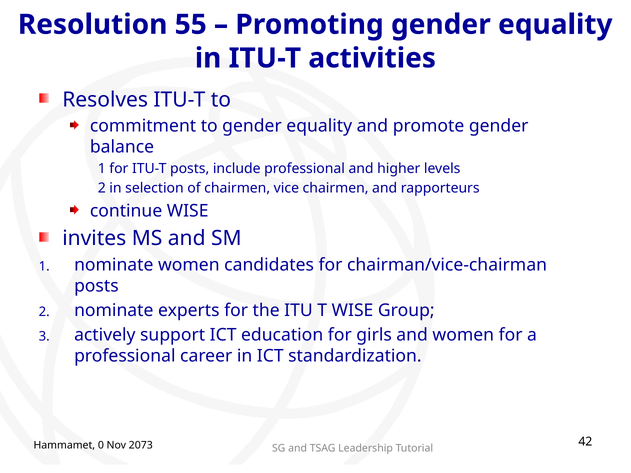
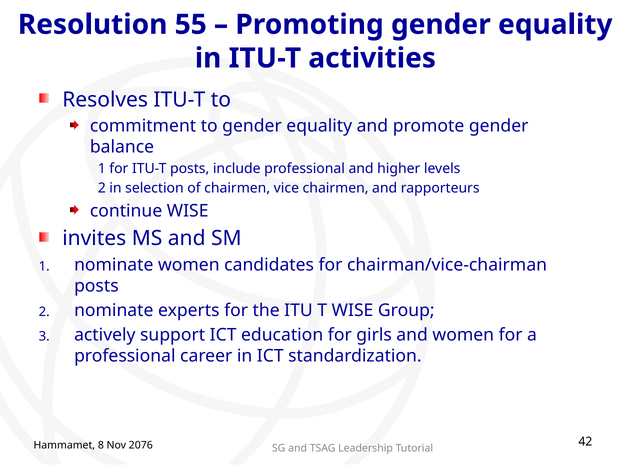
0: 0 -> 8
2073: 2073 -> 2076
